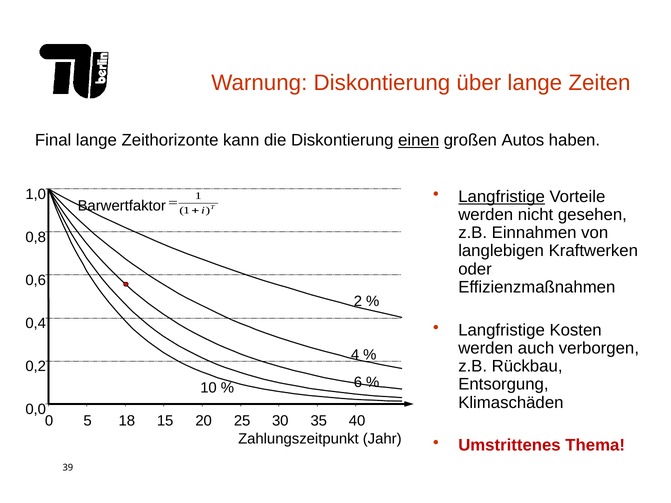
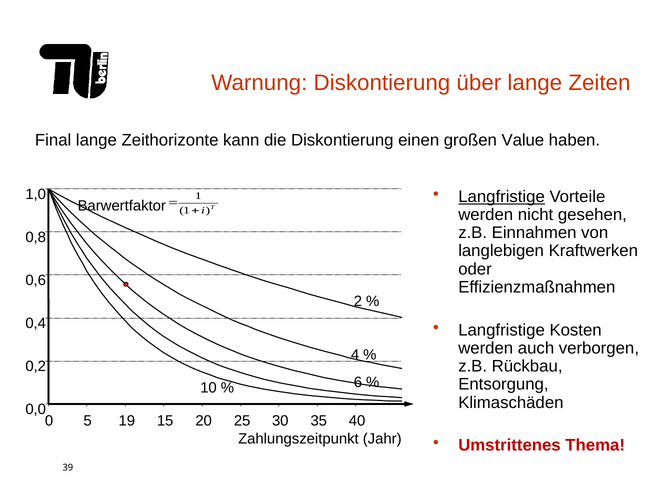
einen underline: present -> none
Autos: Autos -> Value
18: 18 -> 19
